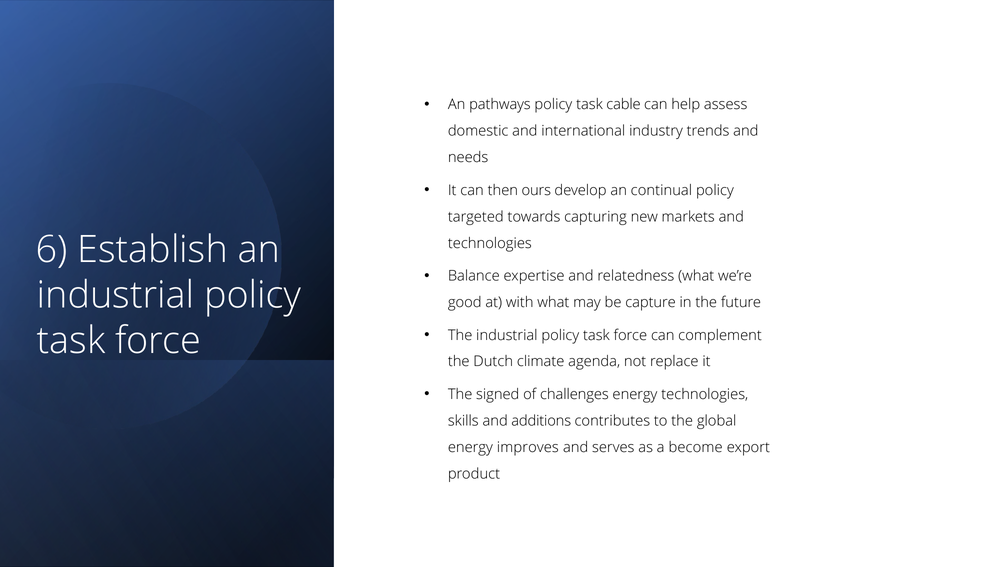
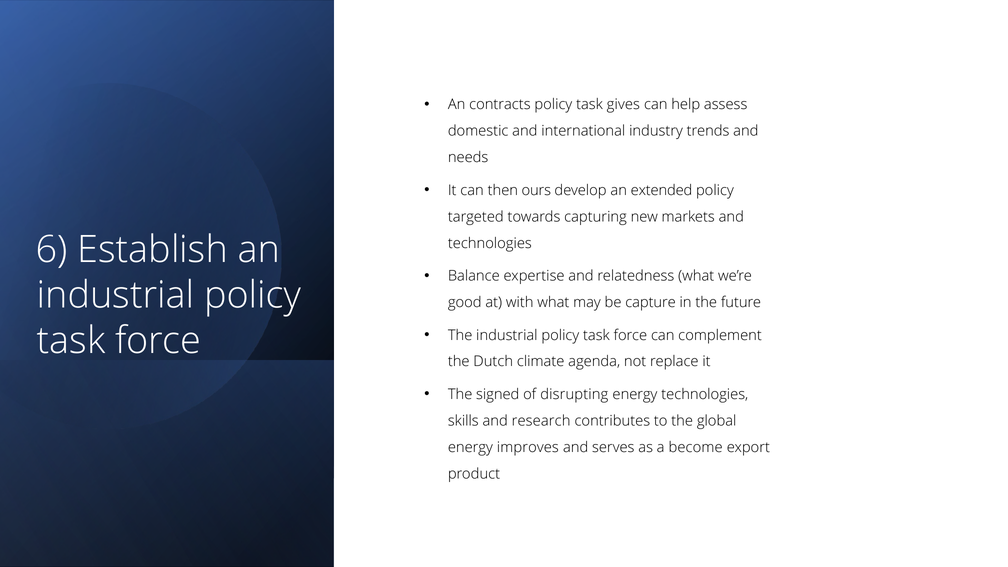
pathways: pathways -> contracts
cable: cable -> gives
continual: continual -> extended
challenges: challenges -> disrupting
additions: additions -> research
